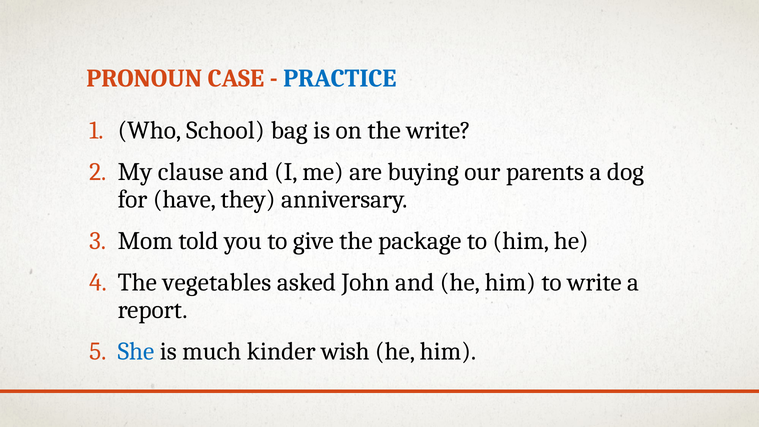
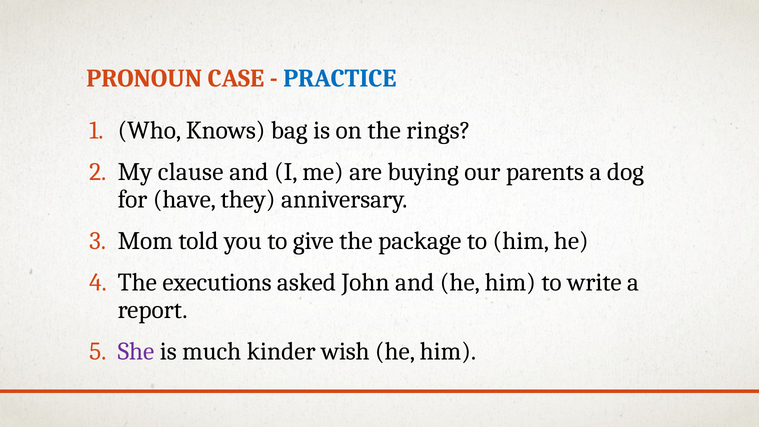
School: School -> Knows
the write: write -> rings
vegetables: vegetables -> executions
She colour: blue -> purple
